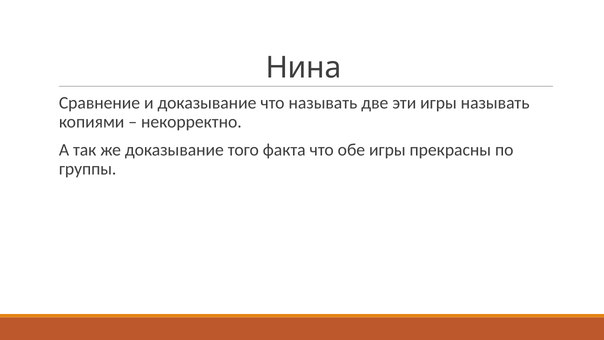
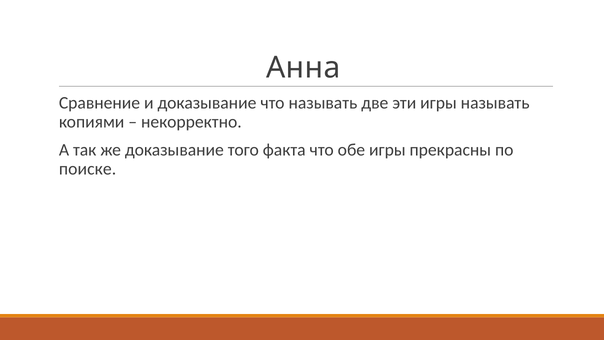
Нина: Нина -> Анна
группы: группы -> поиске
